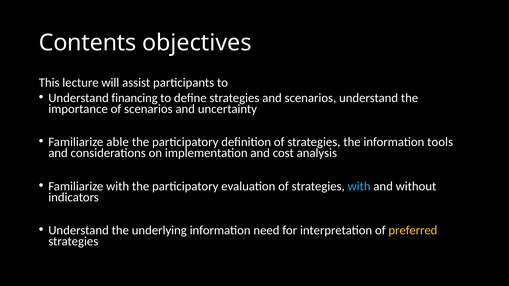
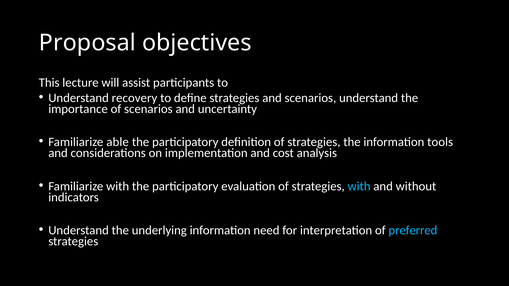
Contents: Contents -> Proposal
financing: financing -> recovery
preferred colour: yellow -> light blue
